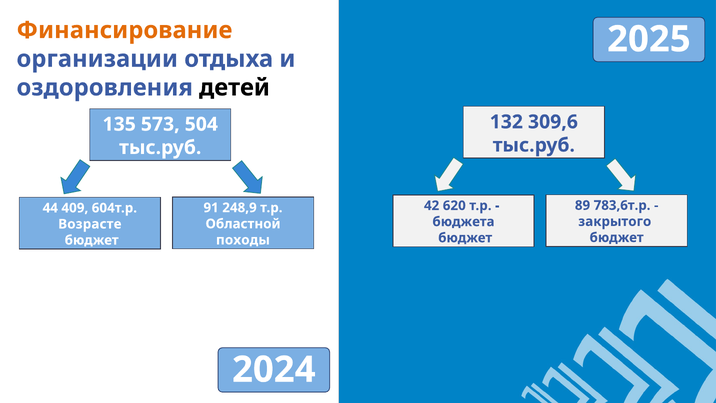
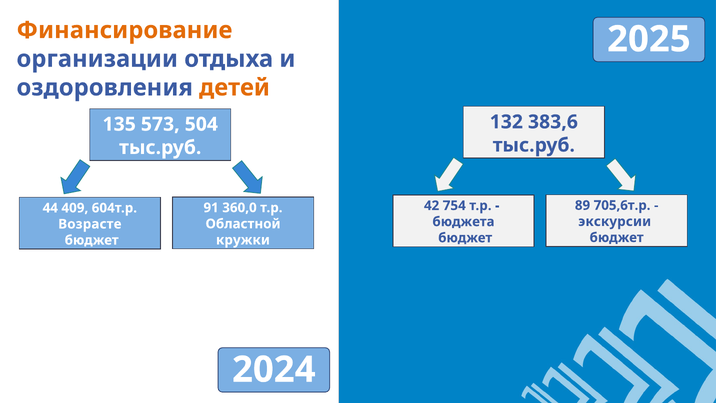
детей colour: black -> orange
309,6: 309,6 -> 383,6
783,6т.р: 783,6т.р -> 705,6т.р
620: 620 -> 754
248,9: 248,9 -> 360,0
закрытого: закрытого -> экскурсии
походы: походы -> кружки
